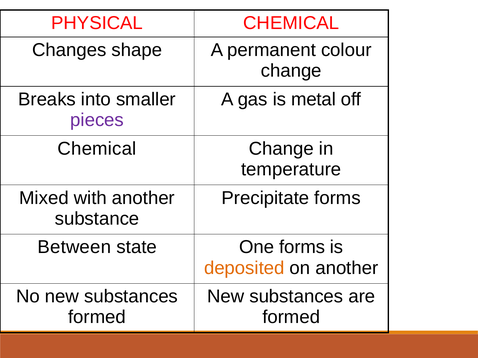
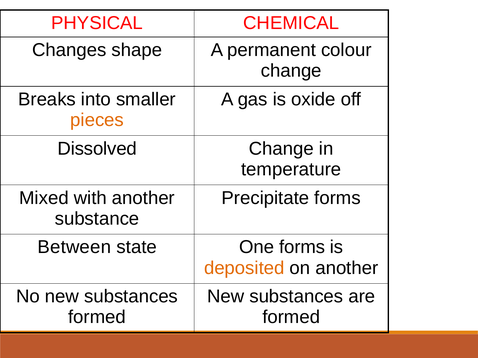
metal: metal -> oxide
pieces colour: purple -> orange
Chemical at (97, 149): Chemical -> Dissolved
